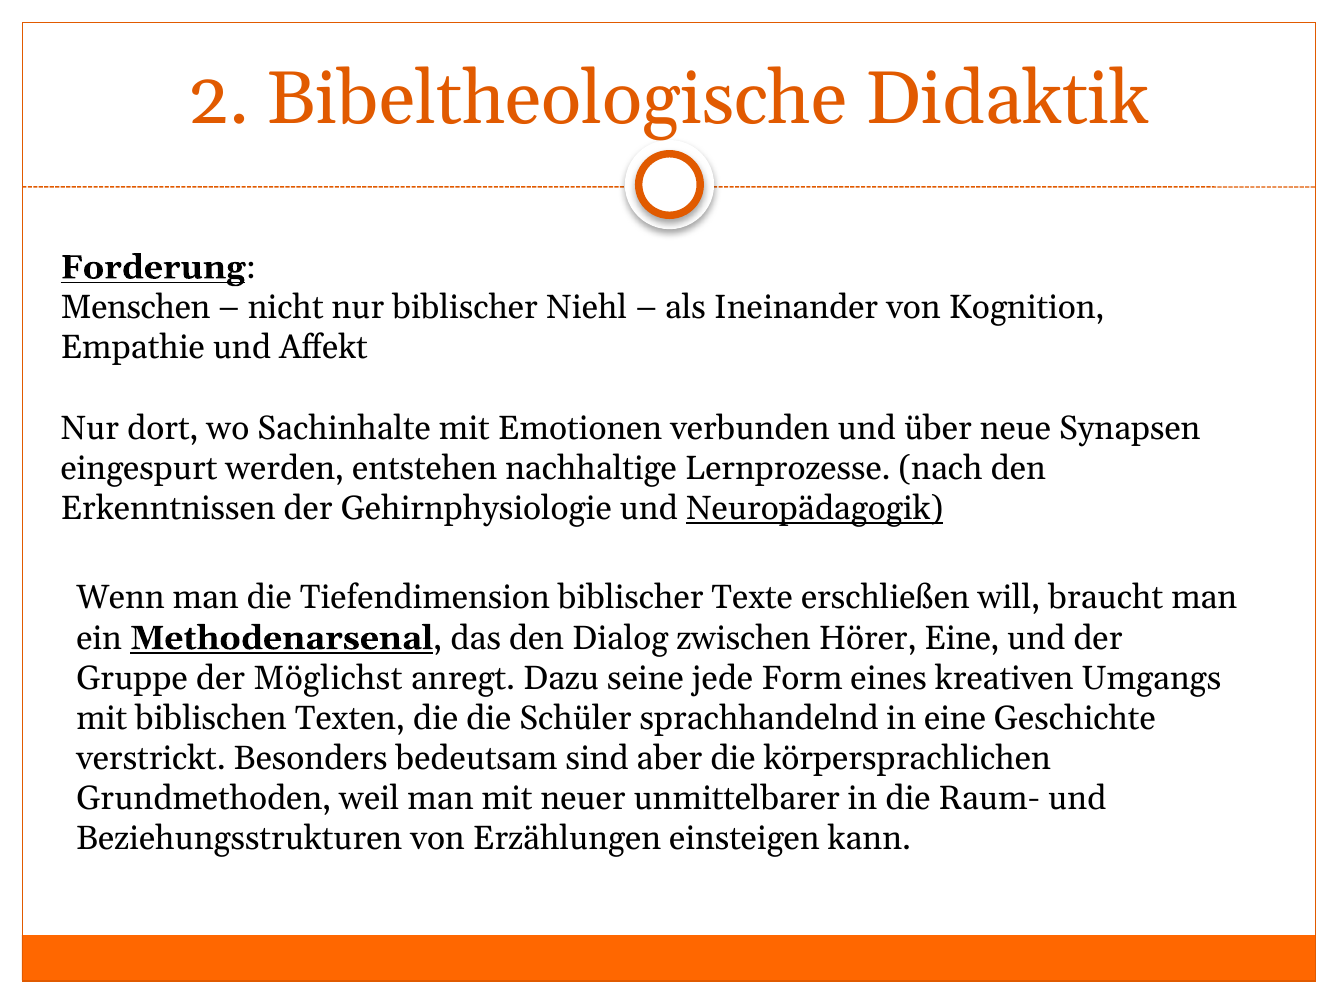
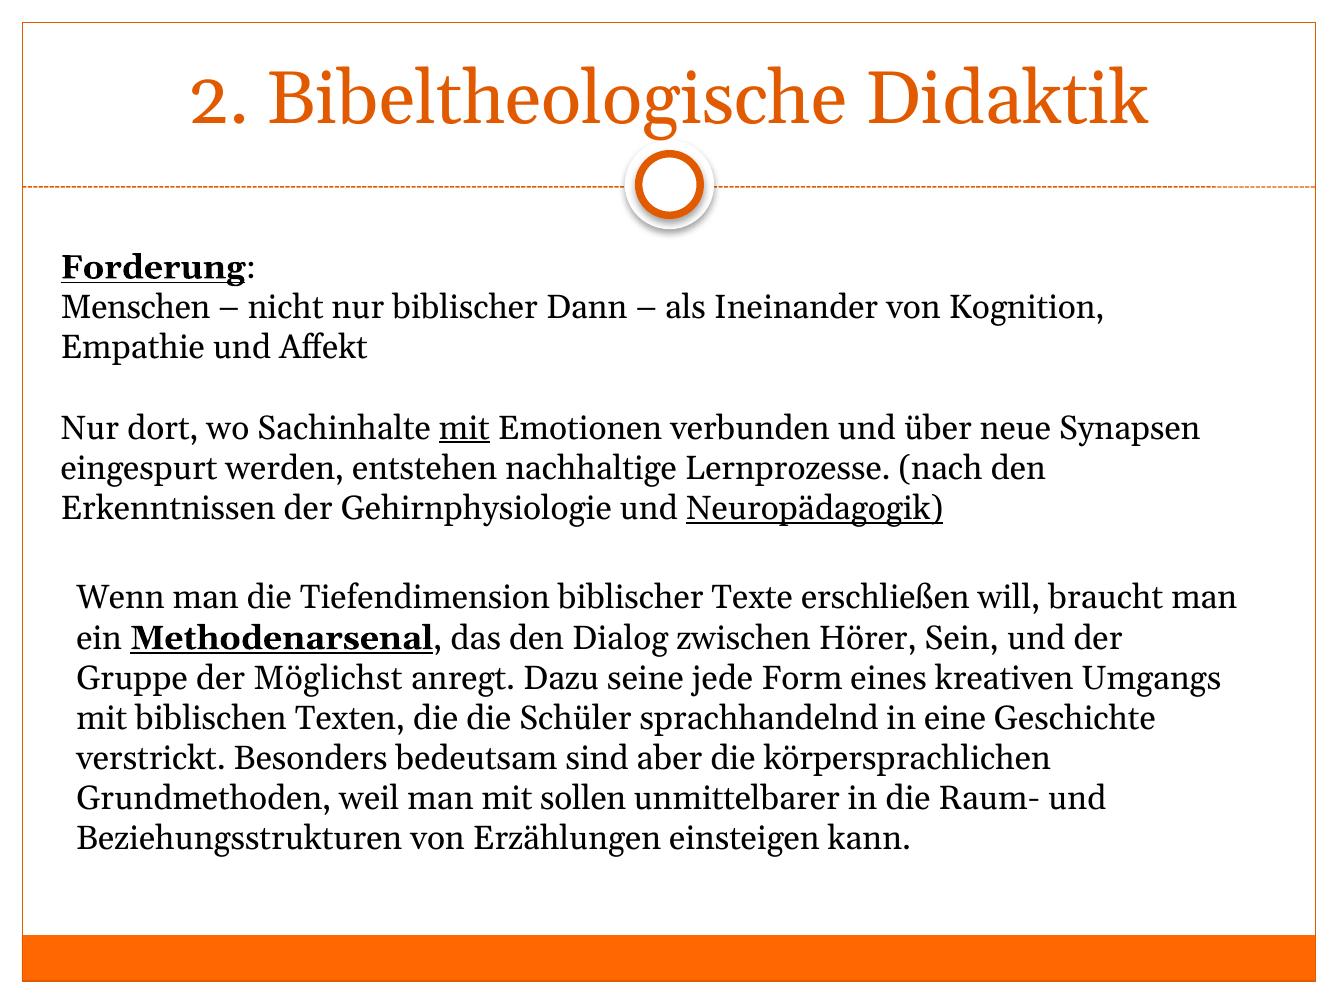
Niehl: Niehl -> Dann
mit at (464, 428) underline: none -> present
Hörer Eine: Eine -> Sein
neuer: neuer -> sollen
